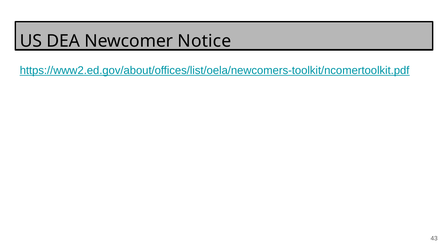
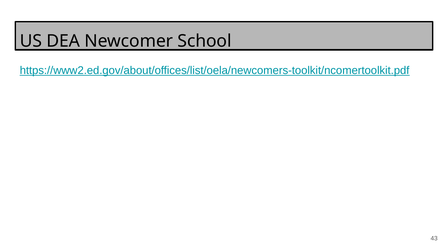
Notice: Notice -> School
